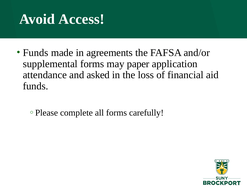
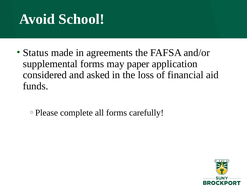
Access: Access -> School
Funds at (36, 53): Funds -> Status
attendance: attendance -> considered
